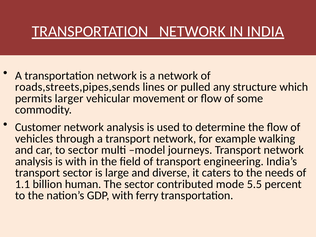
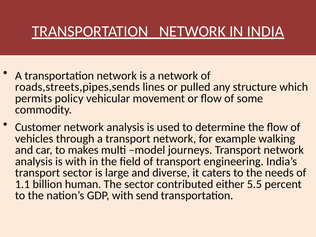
larger: larger -> policy
to sector: sector -> makes
mode: mode -> either
ferry: ferry -> send
